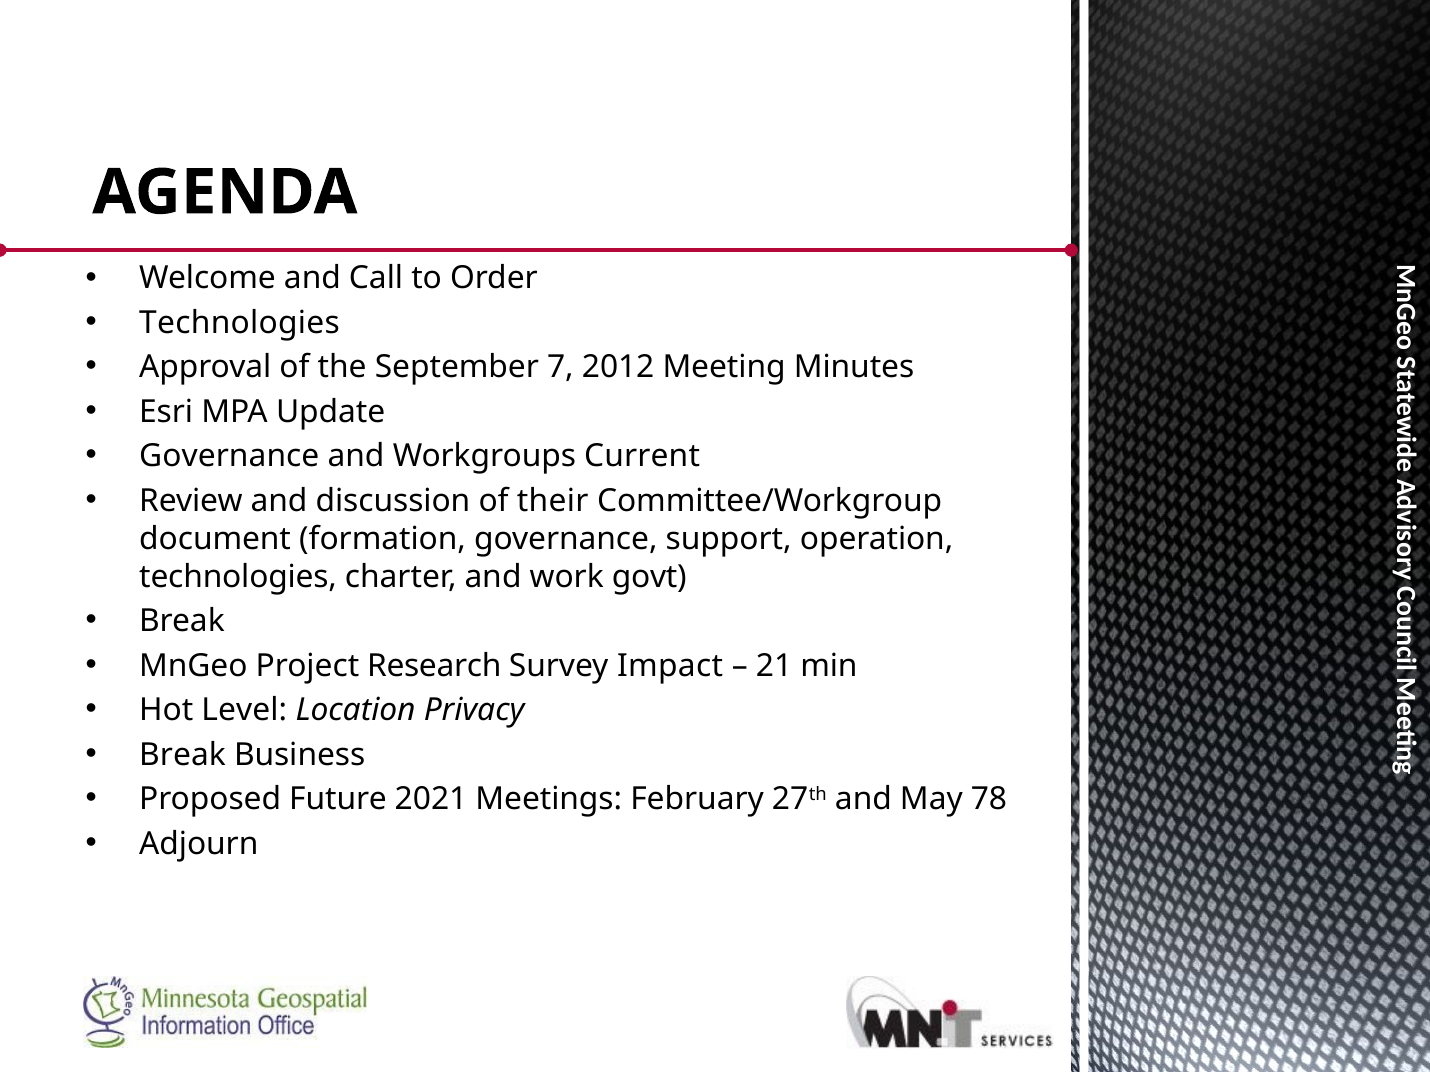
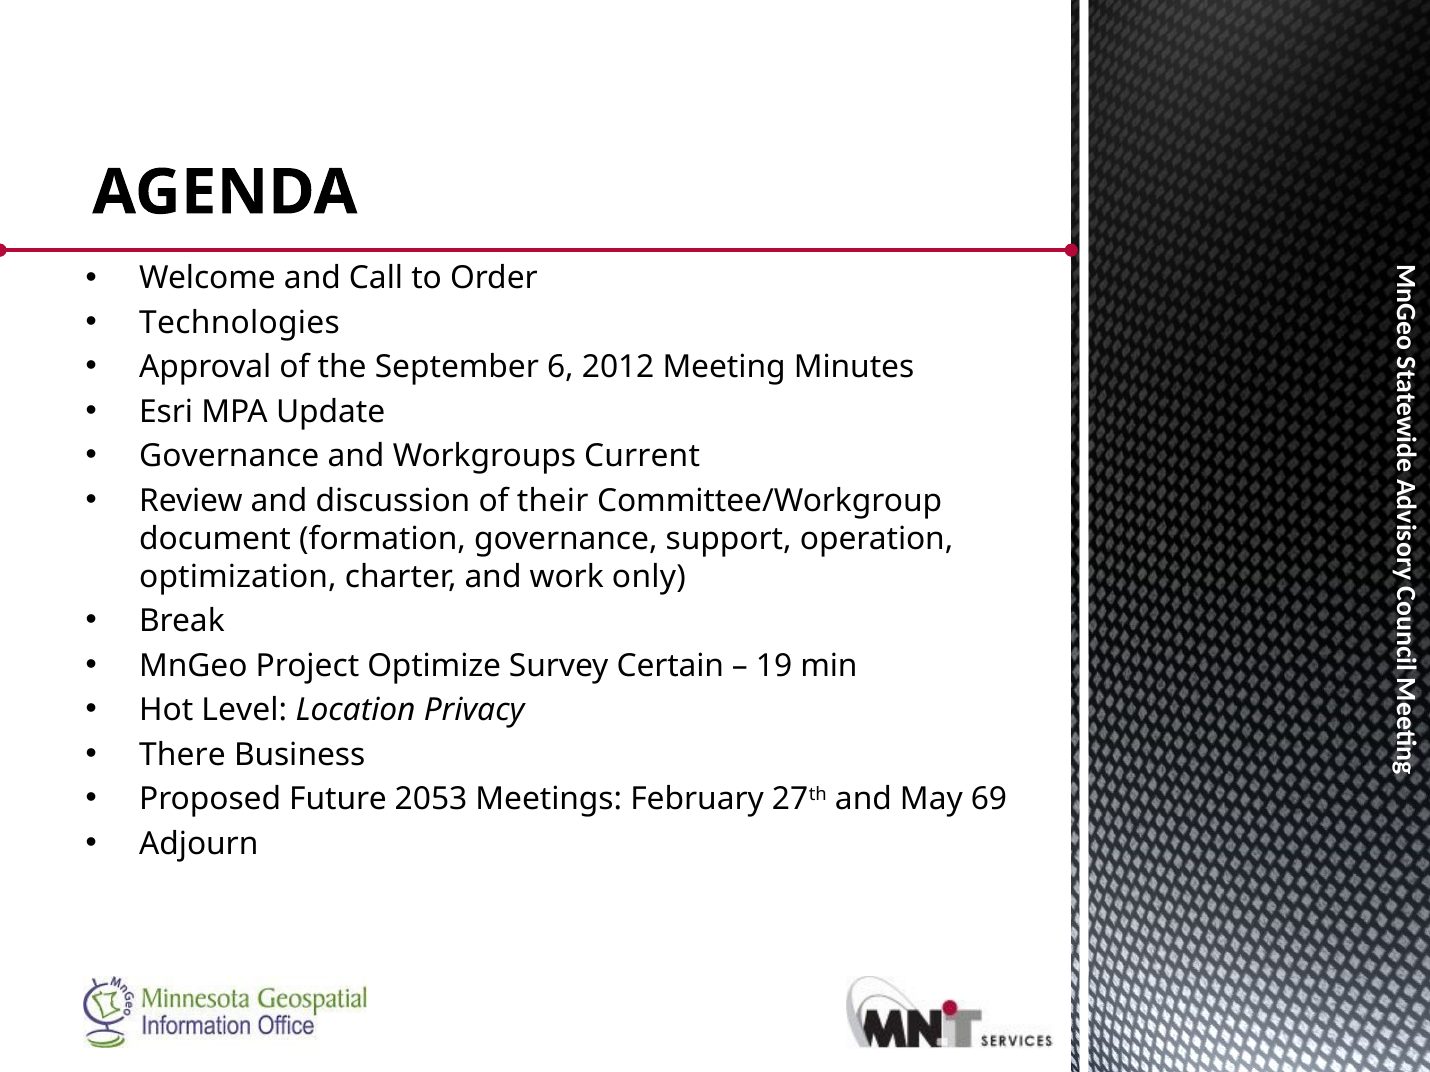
7: 7 -> 6
technologies at (238, 577): technologies -> optimization
govt: govt -> only
Research: Research -> Optimize
Impact: Impact -> Certain
21: 21 -> 19
Break at (183, 755): Break -> There
2021: 2021 -> 2053
78: 78 -> 69
